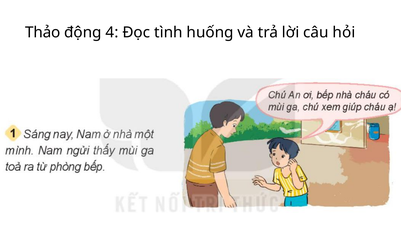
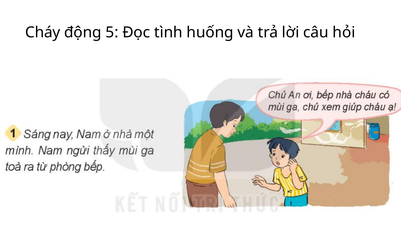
Thảo: Thảo -> Cháy
4: 4 -> 5
